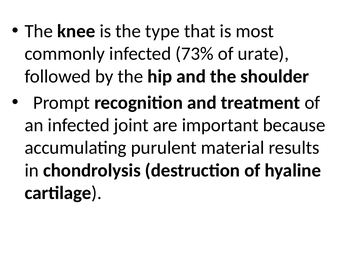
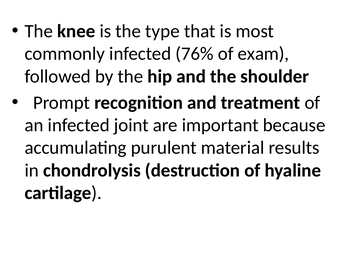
73%: 73% -> 76%
urate: urate -> exam
